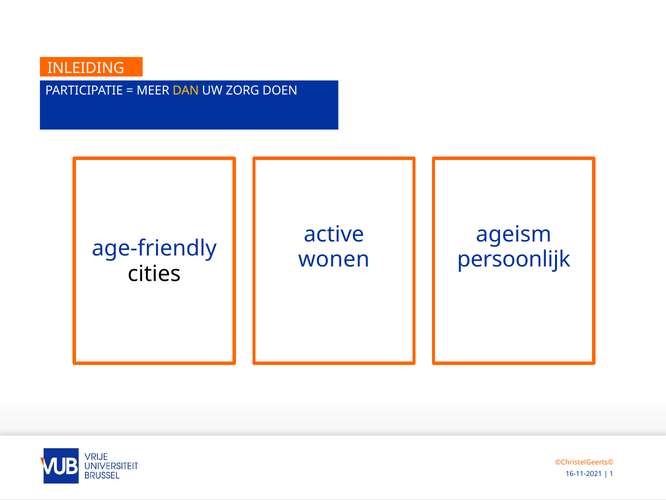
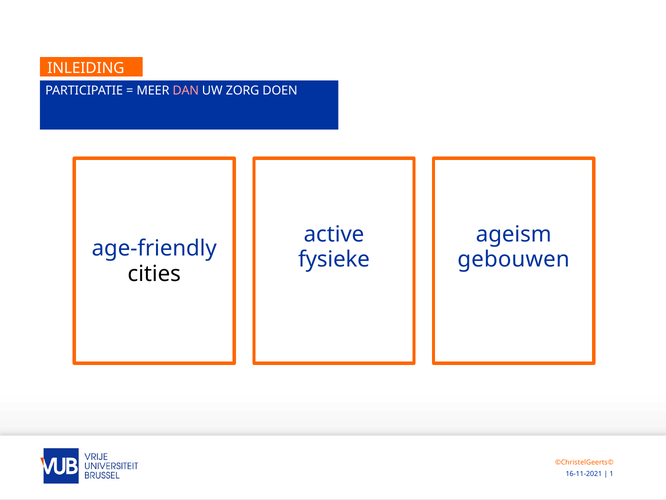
DAN colour: yellow -> pink
wonen: wonen -> fysieke
persoonlijk: persoonlijk -> gebouwen
